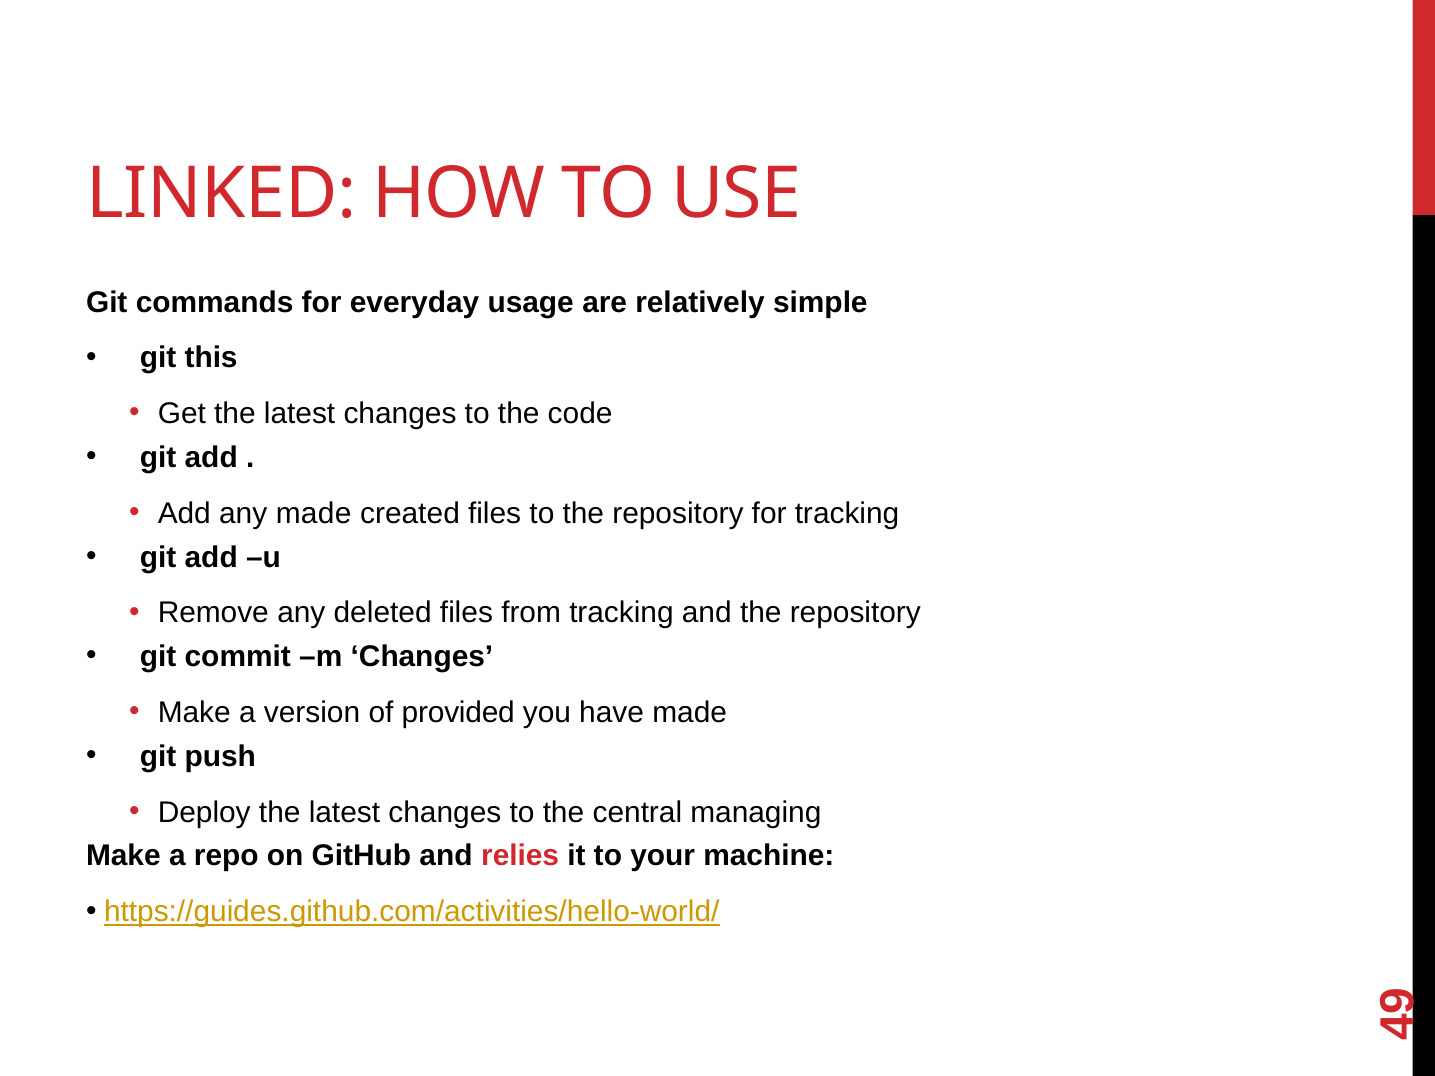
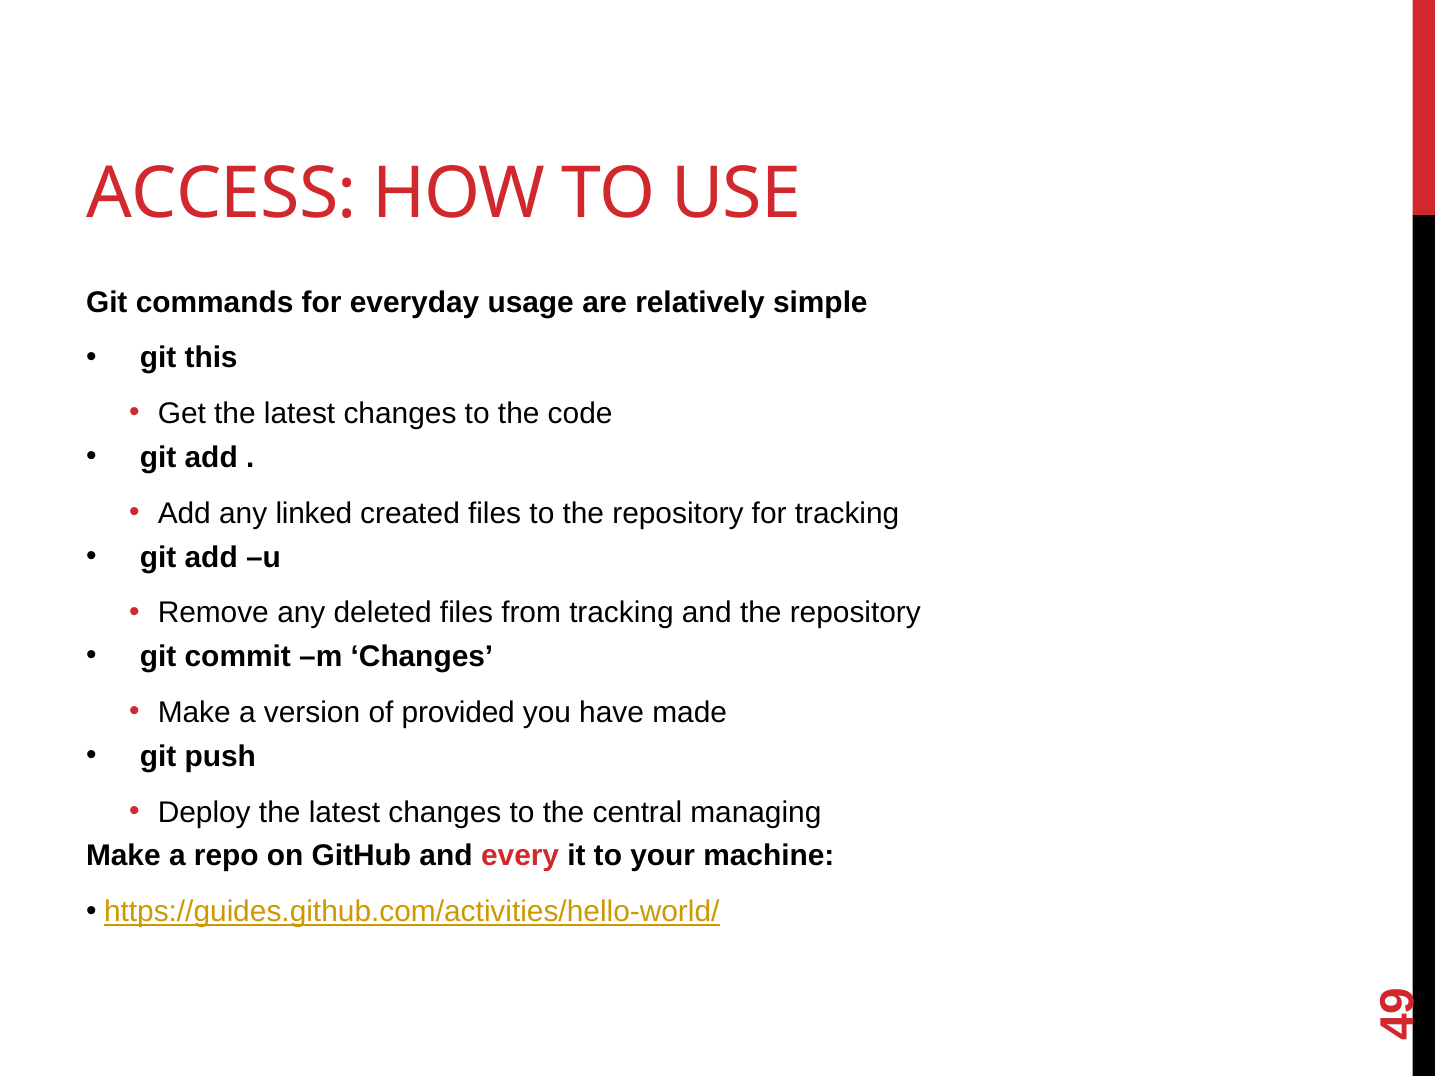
LINKED: LINKED -> ACCESS
any made: made -> linked
relies: relies -> every
